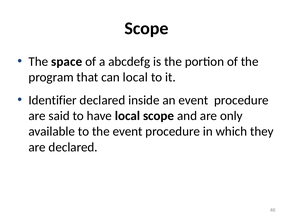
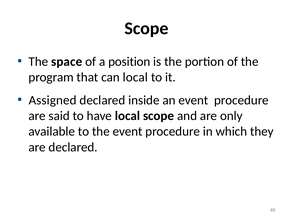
abcdefg: abcdefg -> position
Identifier: Identifier -> Assigned
